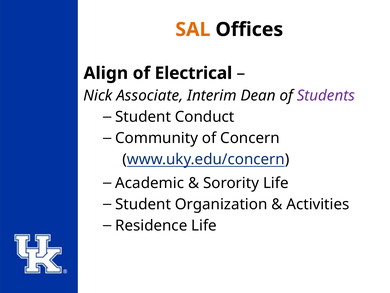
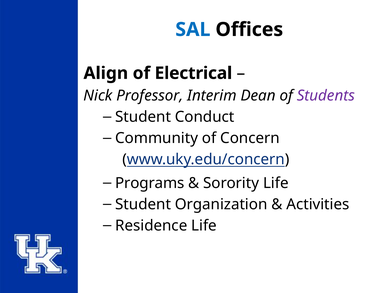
SAL colour: orange -> blue
Associate: Associate -> Professor
Academic: Academic -> Programs
